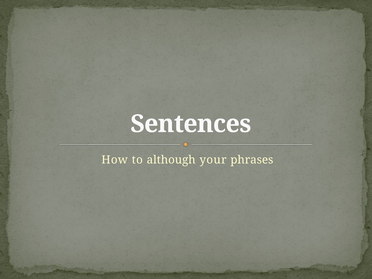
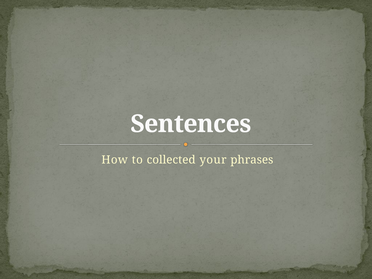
although: although -> collected
